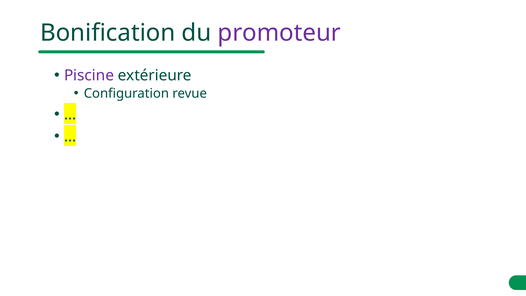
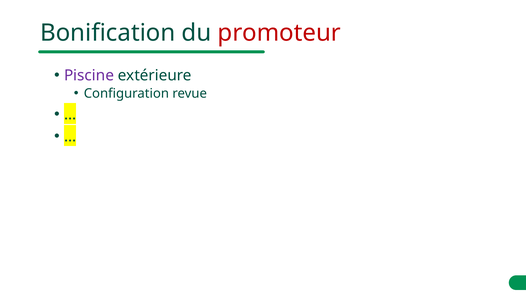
promoteur colour: purple -> red
